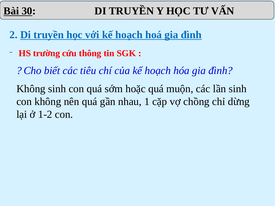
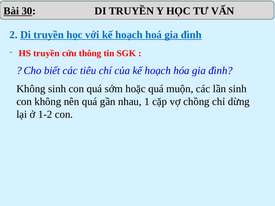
HS trường: trường -> truyền
